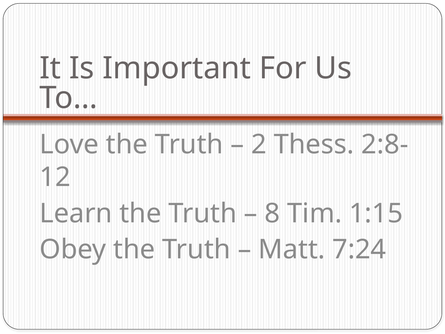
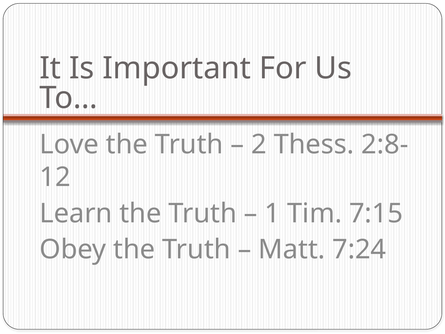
8: 8 -> 1
1:15: 1:15 -> 7:15
